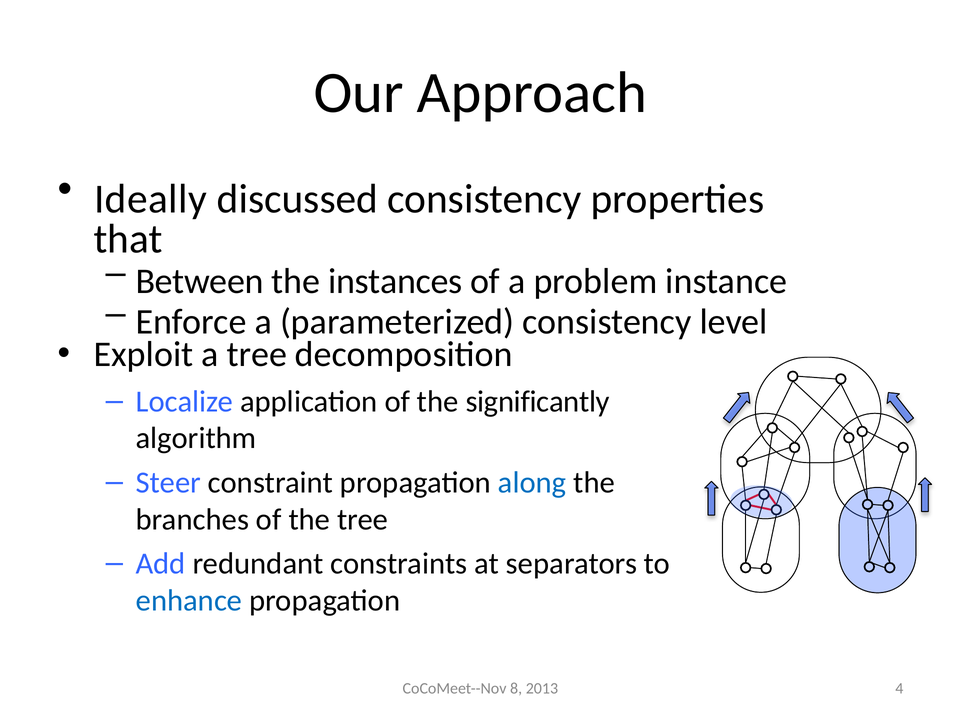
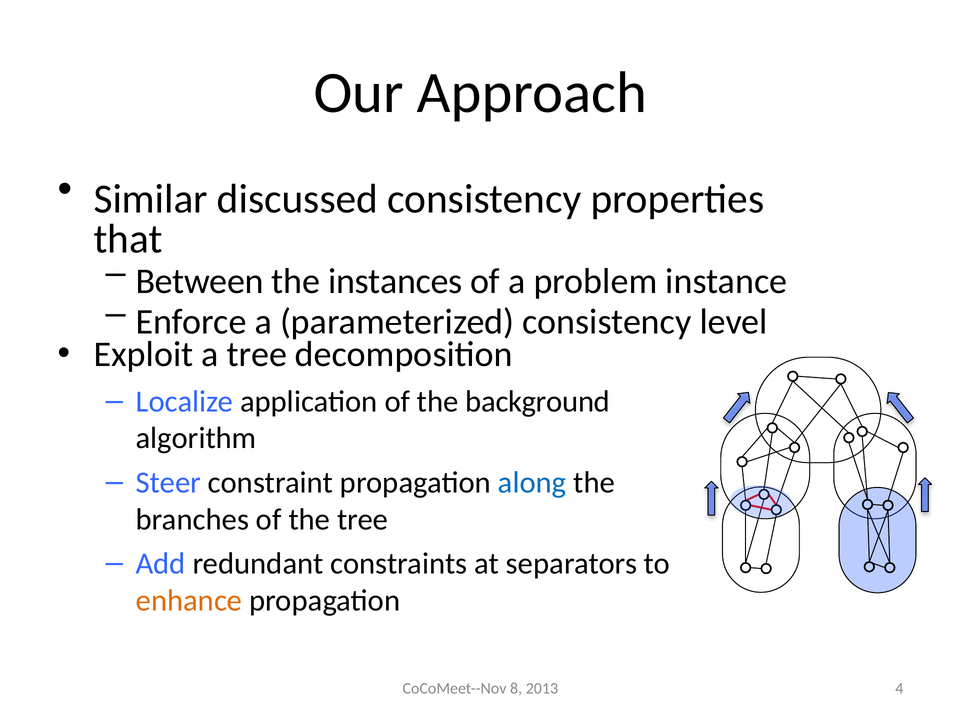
Ideally: Ideally -> Similar
significantly: significantly -> background
enhance colour: blue -> orange
